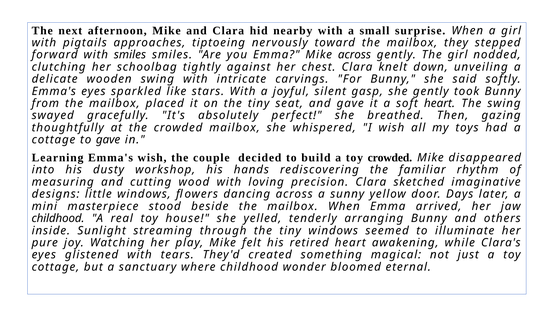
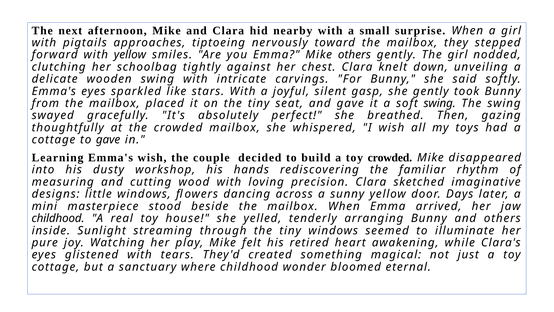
with smiles: smiles -> yellow
Mike across: across -> others
soft heart: heart -> swing
